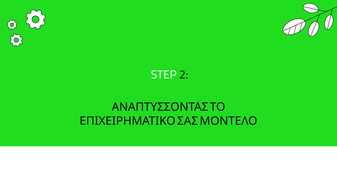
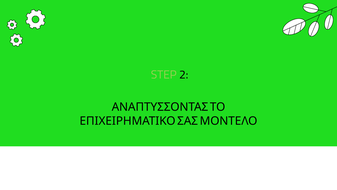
STEP colour: white -> light green
